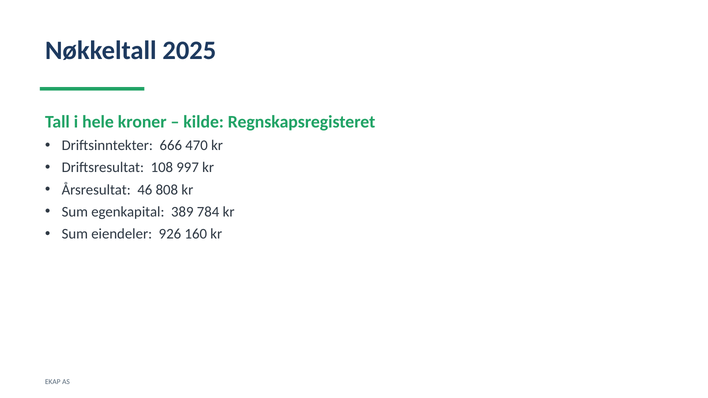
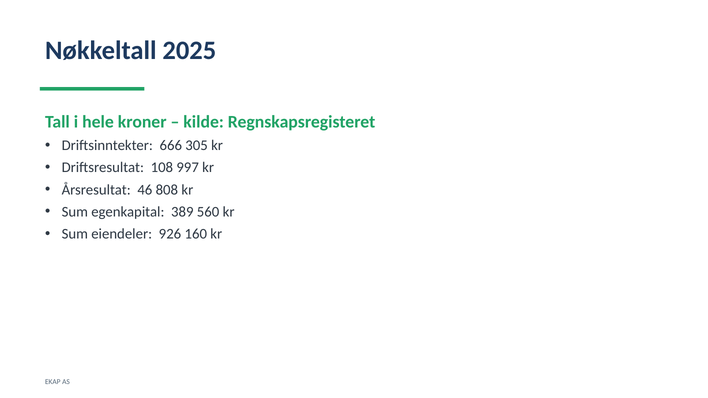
470: 470 -> 305
784: 784 -> 560
